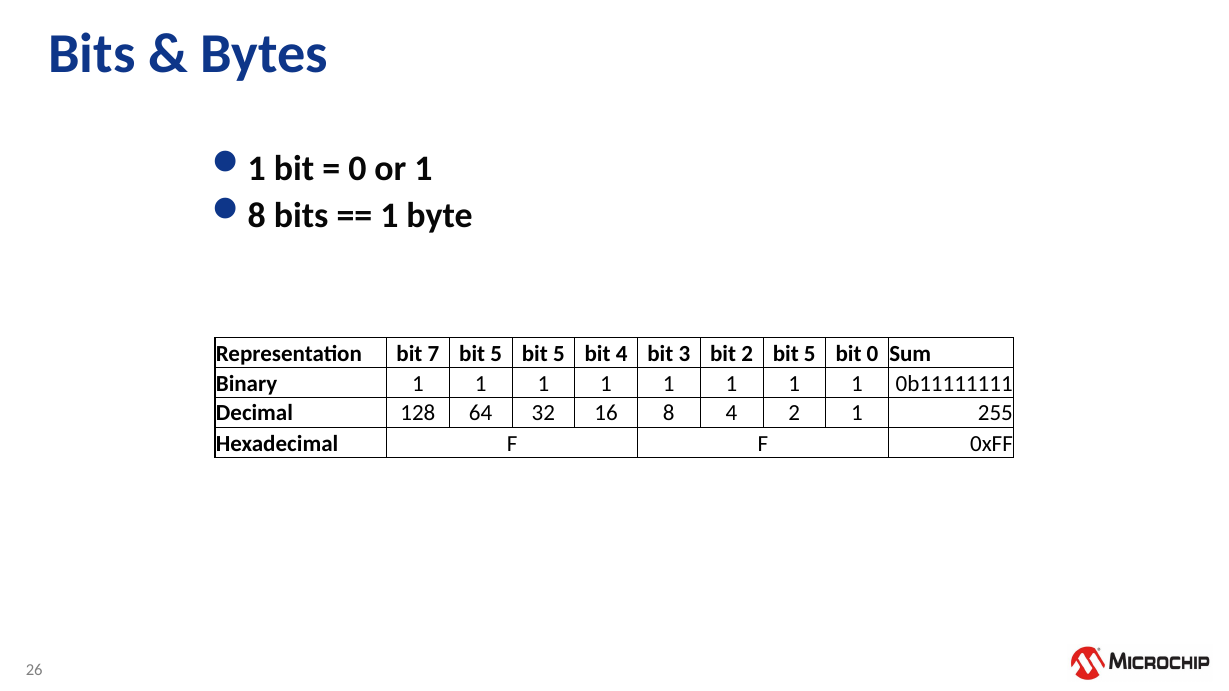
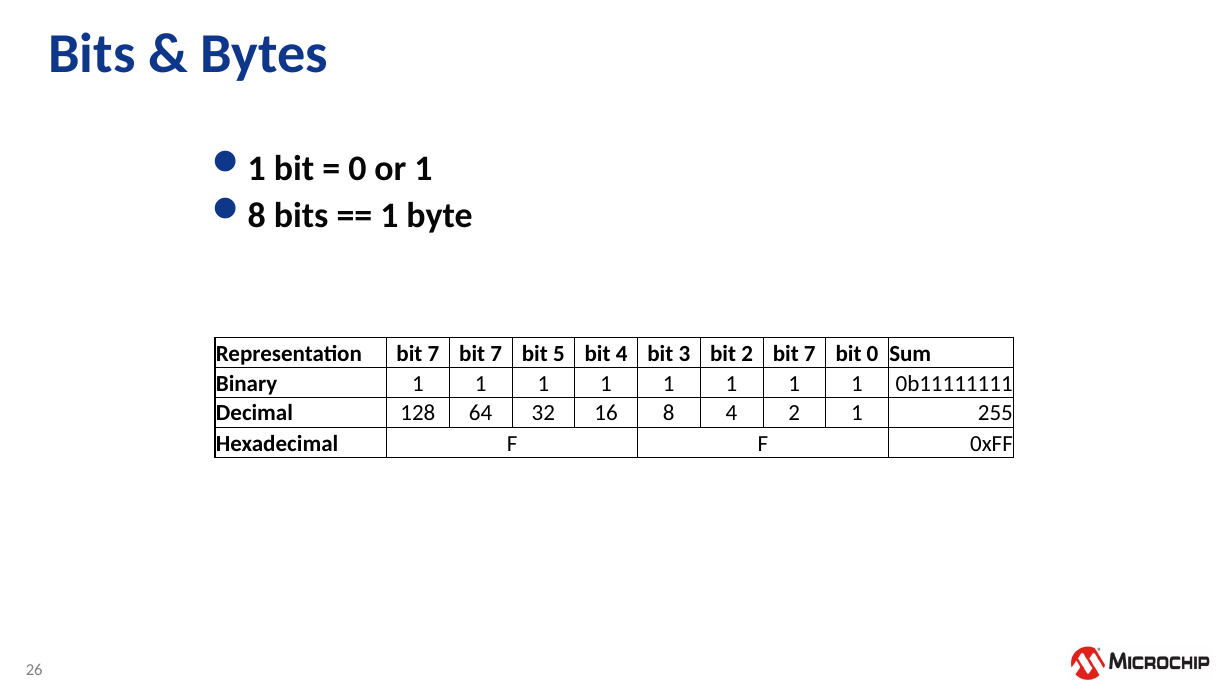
7 bit 5: 5 -> 7
2 bit 5: 5 -> 7
